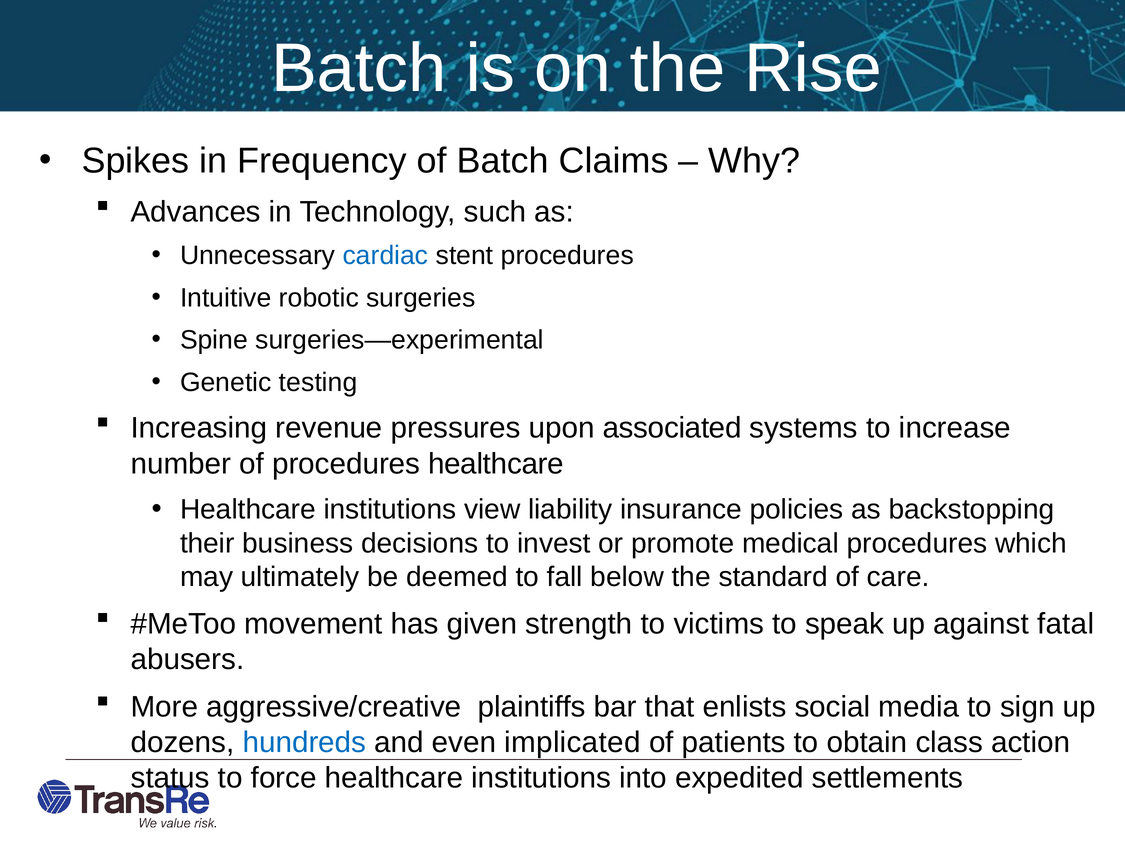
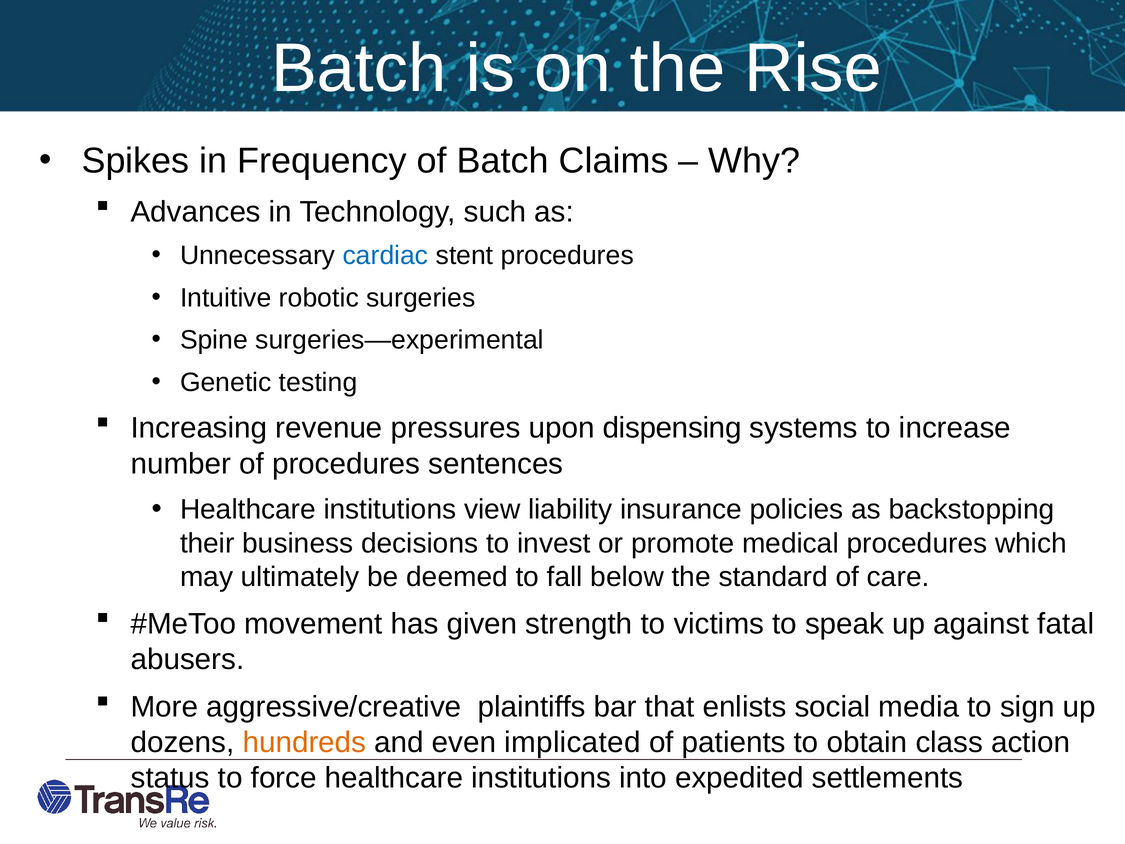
associated: associated -> dispensing
procedures healthcare: healthcare -> sentences
hundreds colour: blue -> orange
